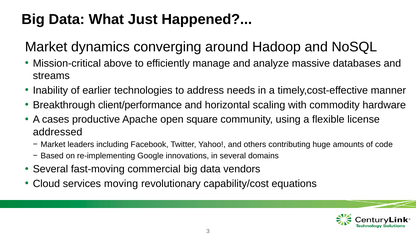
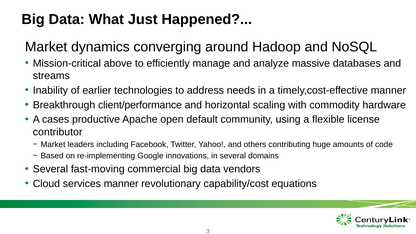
square: square -> default
addressed: addressed -> contributor
services moving: moving -> manner
